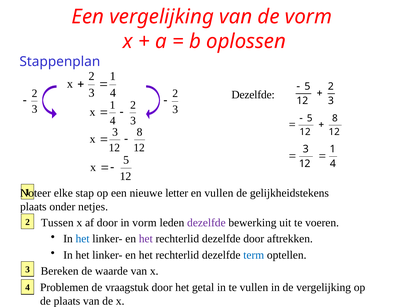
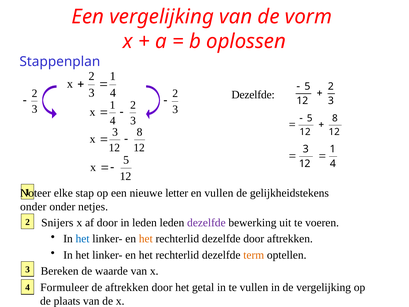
plaats at (33, 206): plaats -> onder
Tussen: Tussen -> Snijers
in vorm: vorm -> leden
het at (146, 239) colour: purple -> orange
term colour: blue -> orange
Problemen: Problemen -> Formuleer
de vraagstuk: vraagstuk -> aftrekken
